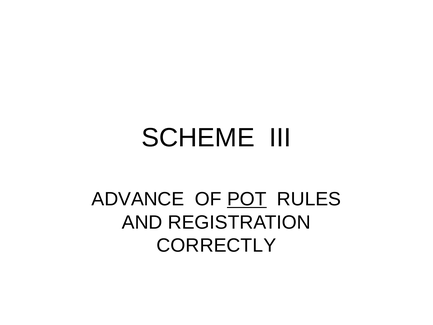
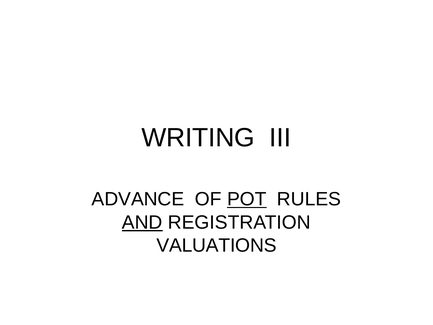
SCHEME: SCHEME -> WRITING
AND underline: none -> present
CORRECTLY: CORRECTLY -> VALUATIONS
